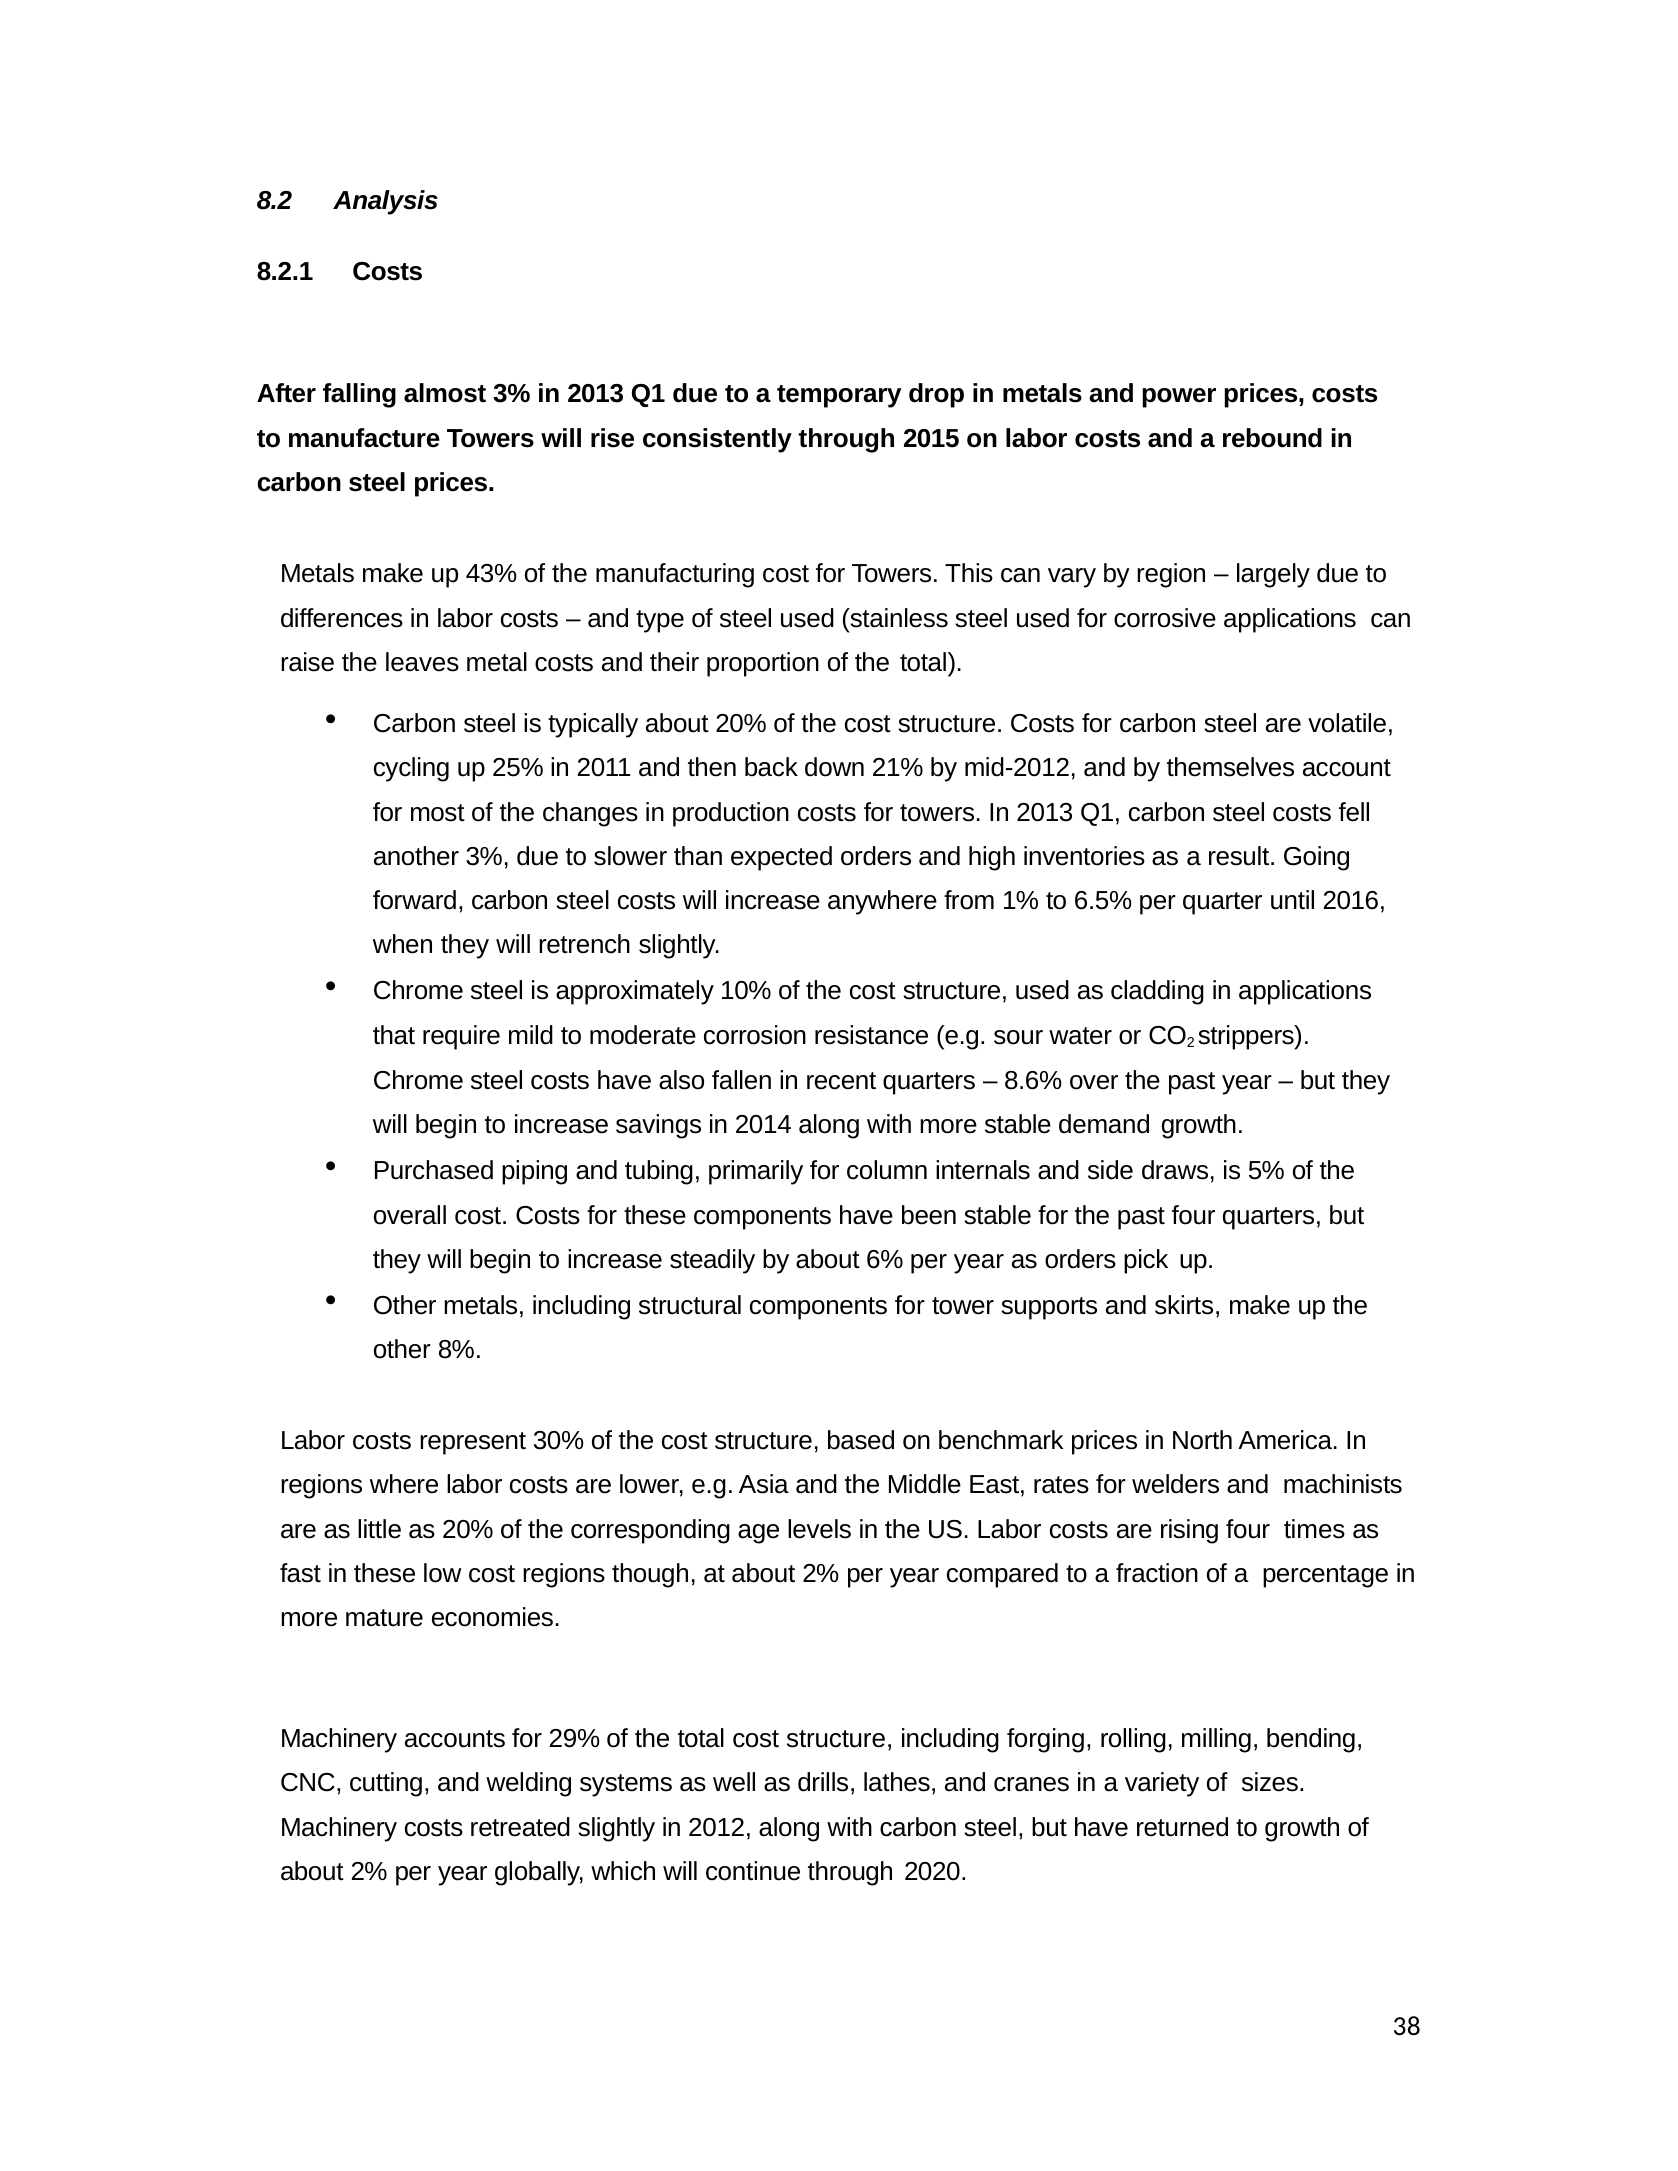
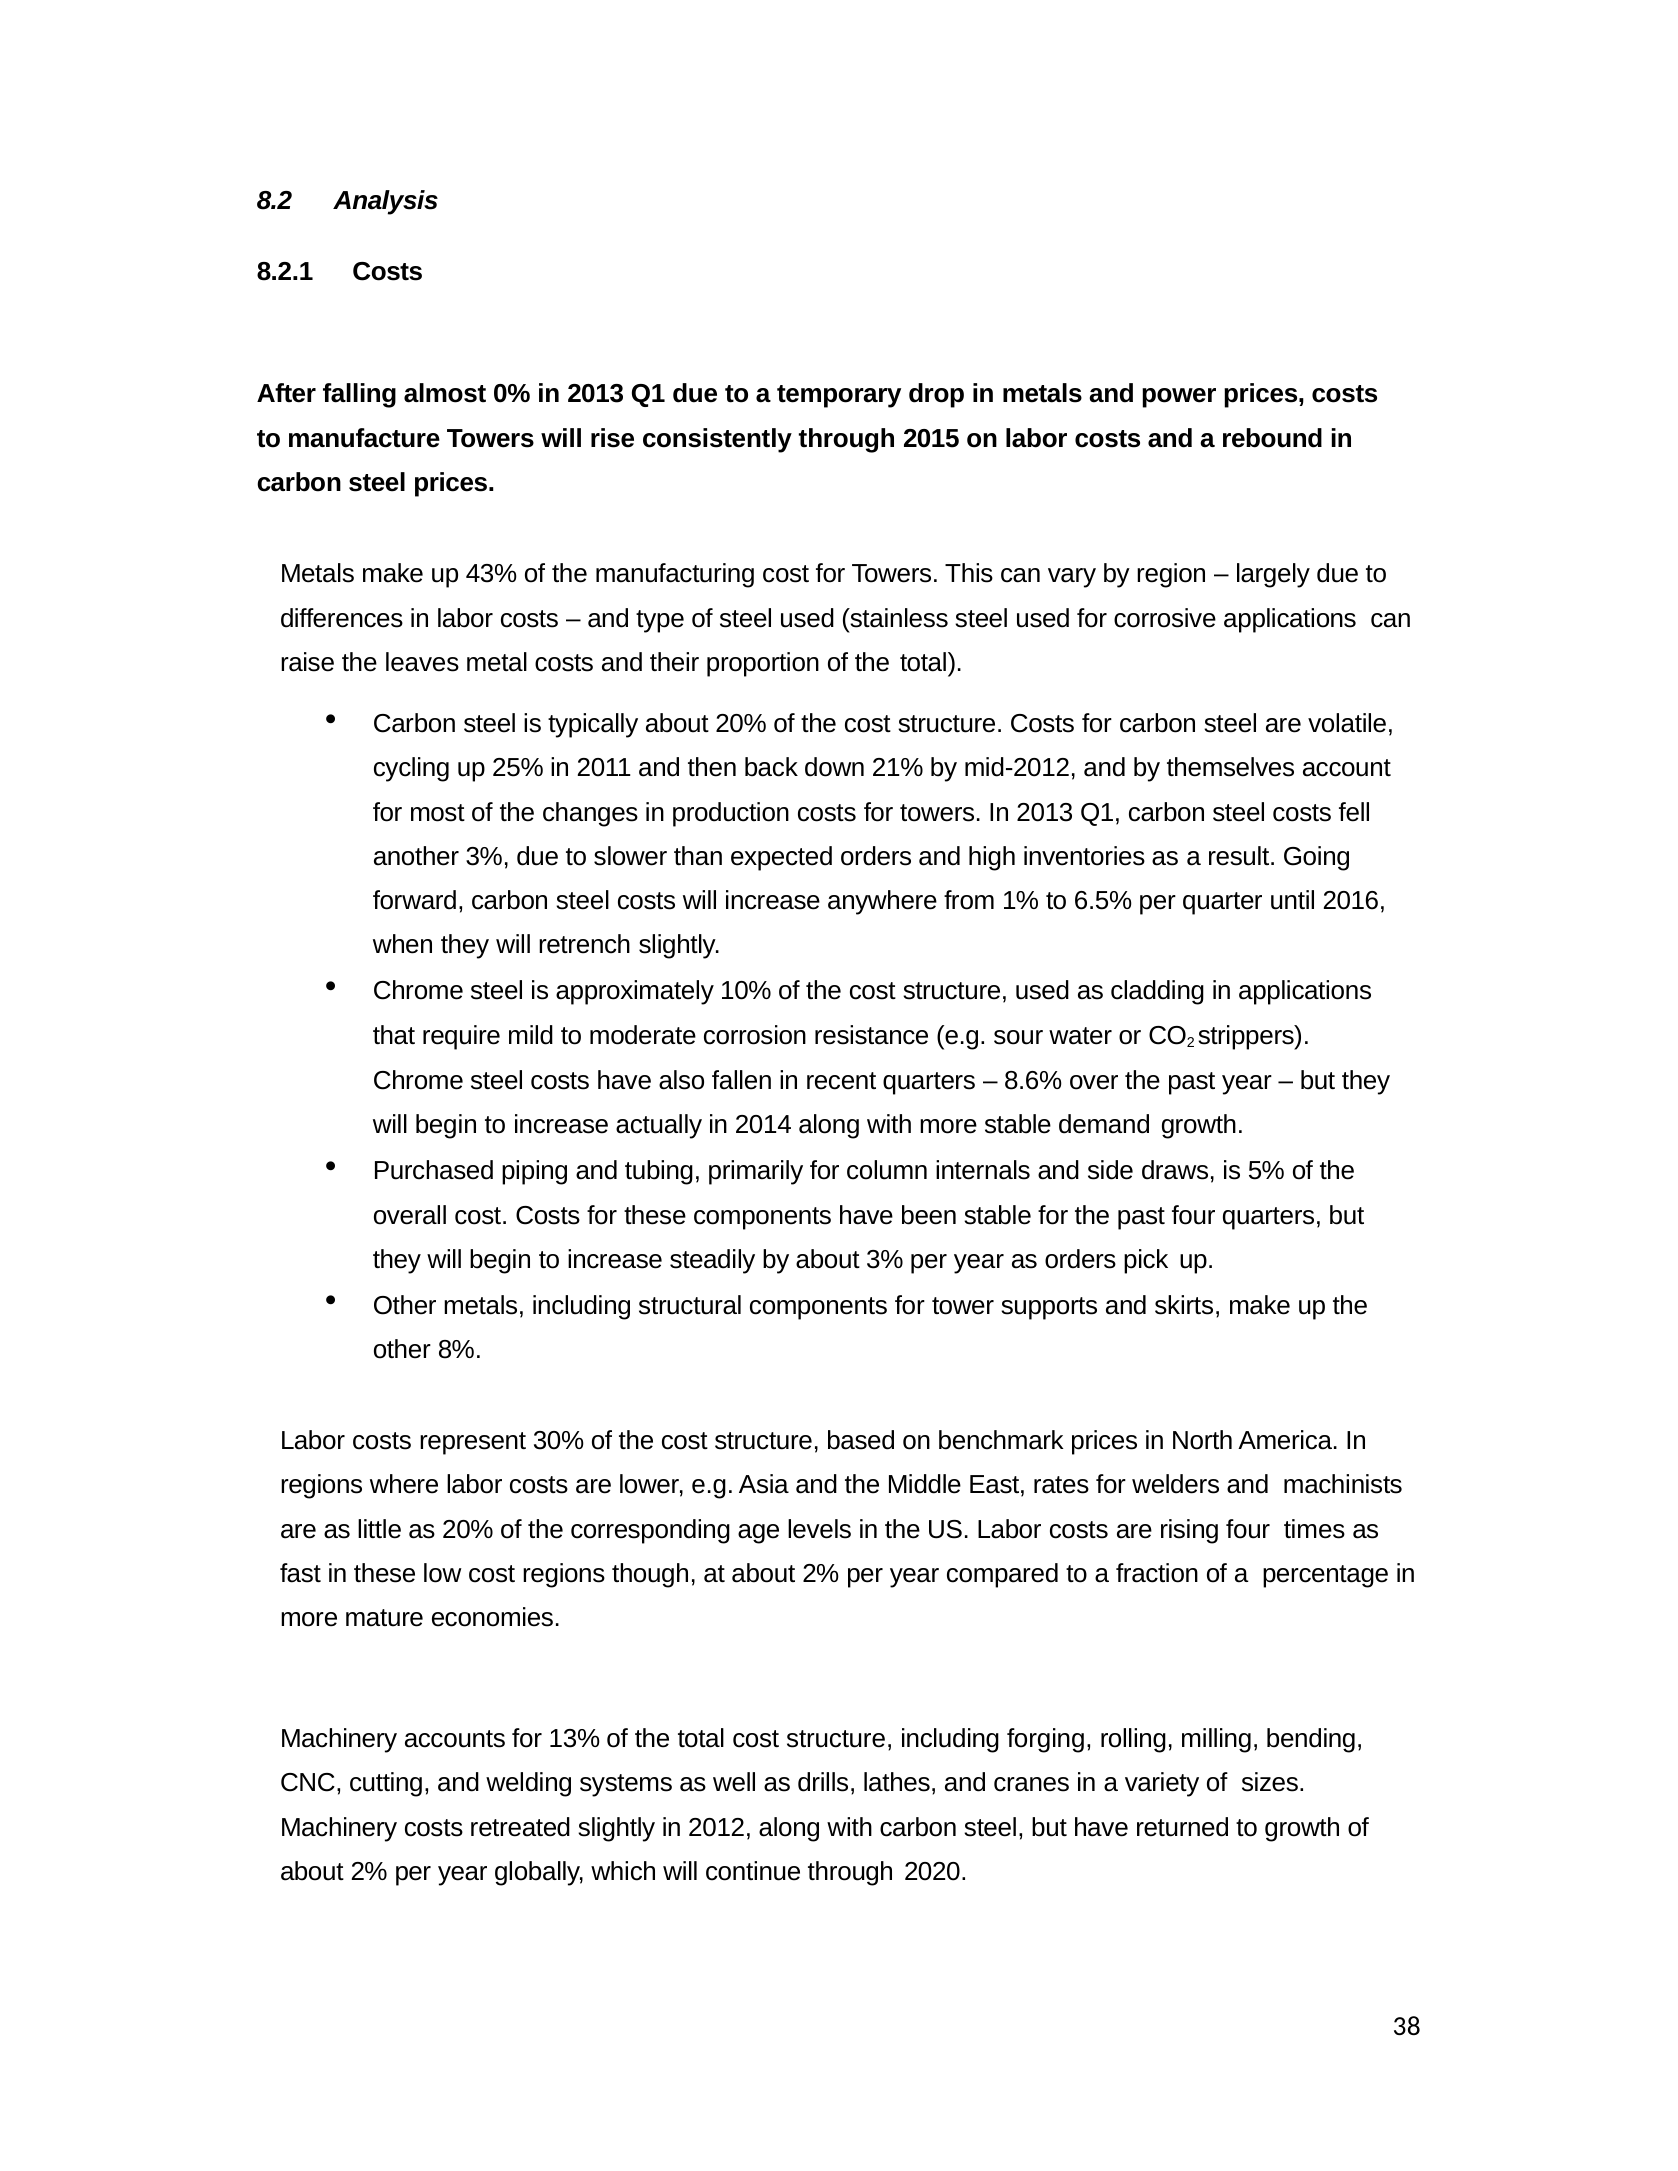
almost 3%: 3% -> 0%
savings: savings -> actually
about 6%: 6% -> 3%
29%: 29% -> 13%
